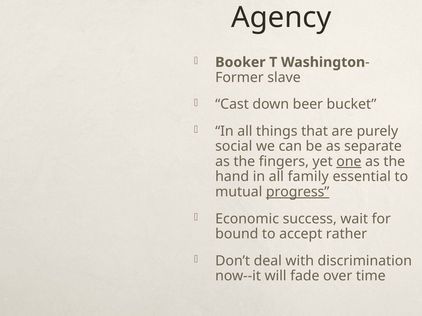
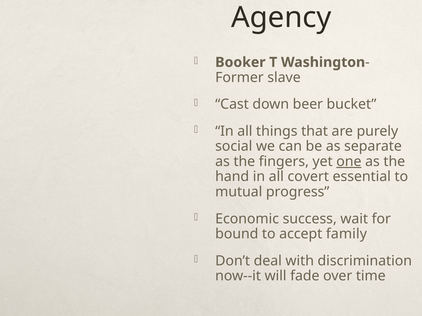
family: family -> covert
progress underline: present -> none
rather: rather -> family
